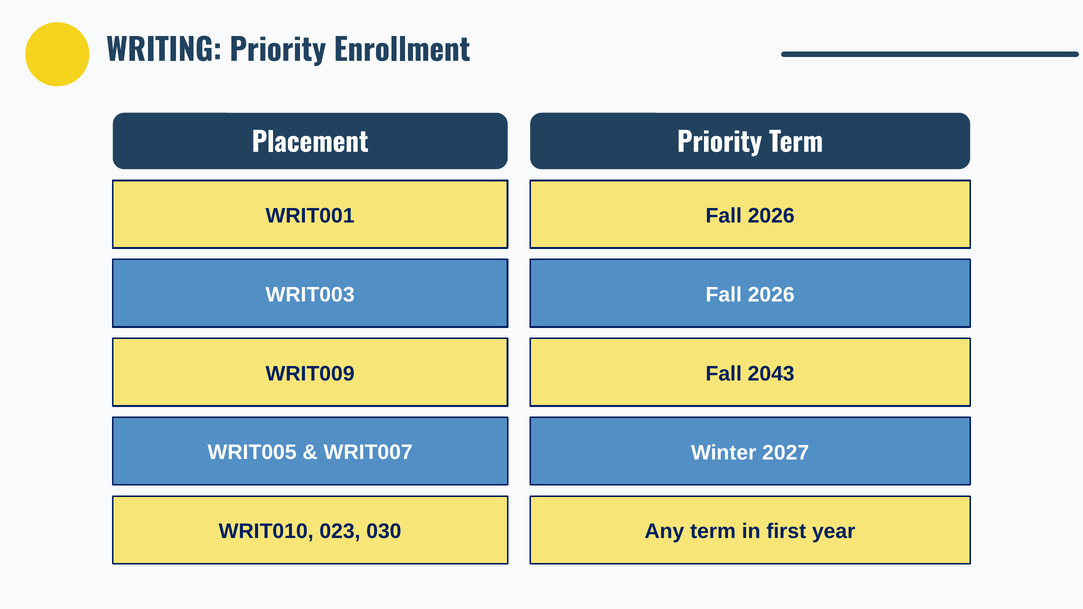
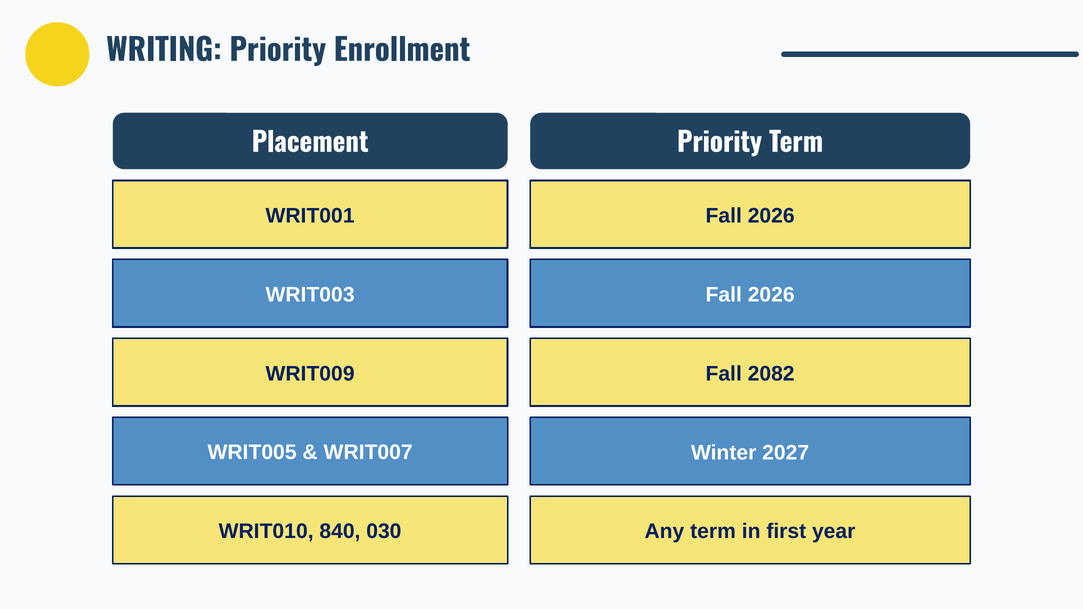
2043: 2043 -> 2082
023: 023 -> 840
